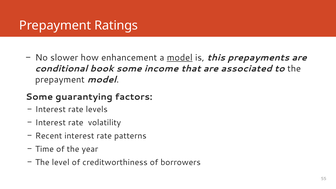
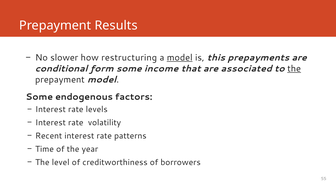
Ratings: Ratings -> Results
enhancement: enhancement -> restructuring
book: book -> form
the at (294, 69) underline: none -> present
guarantying: guarantying -> endogenous
